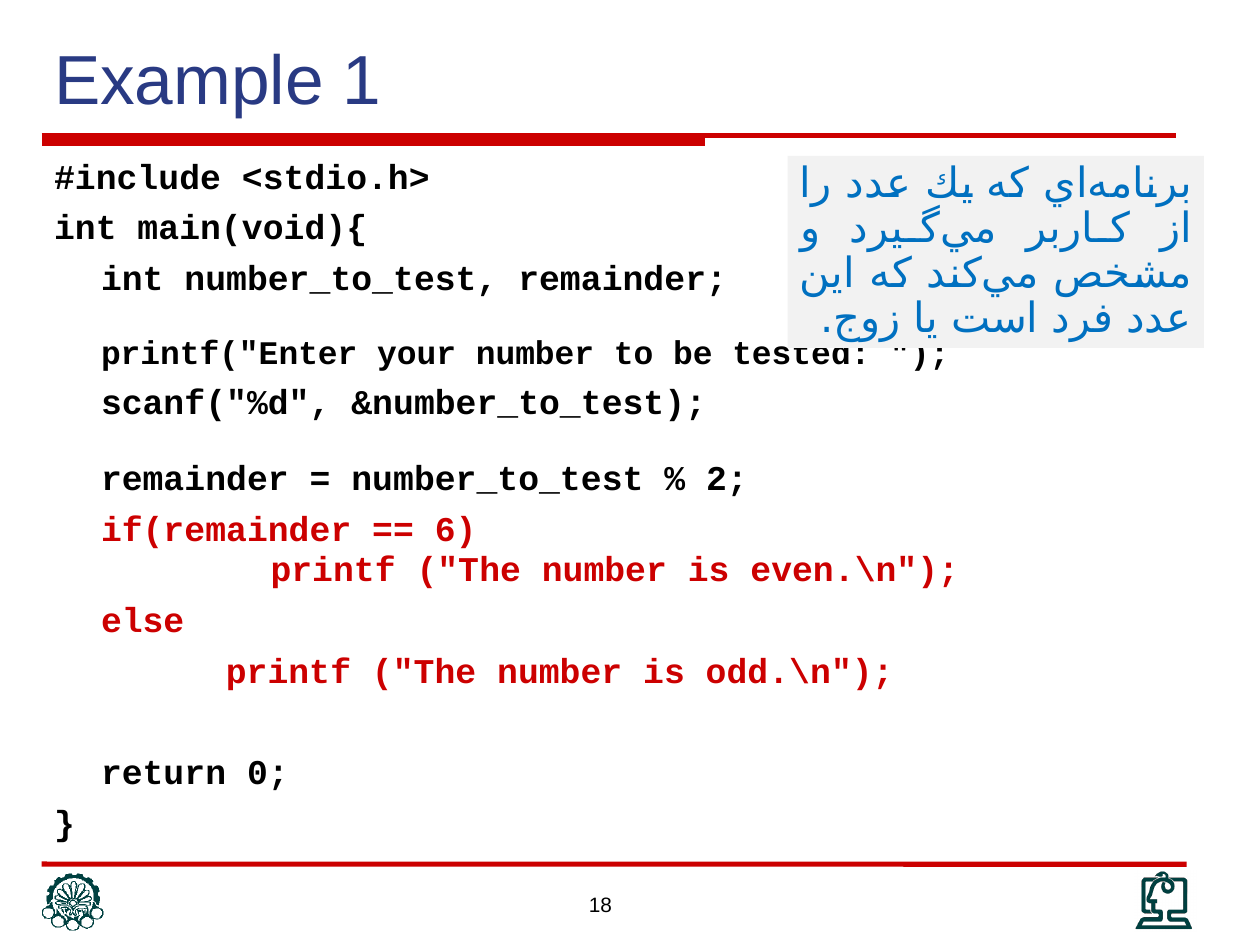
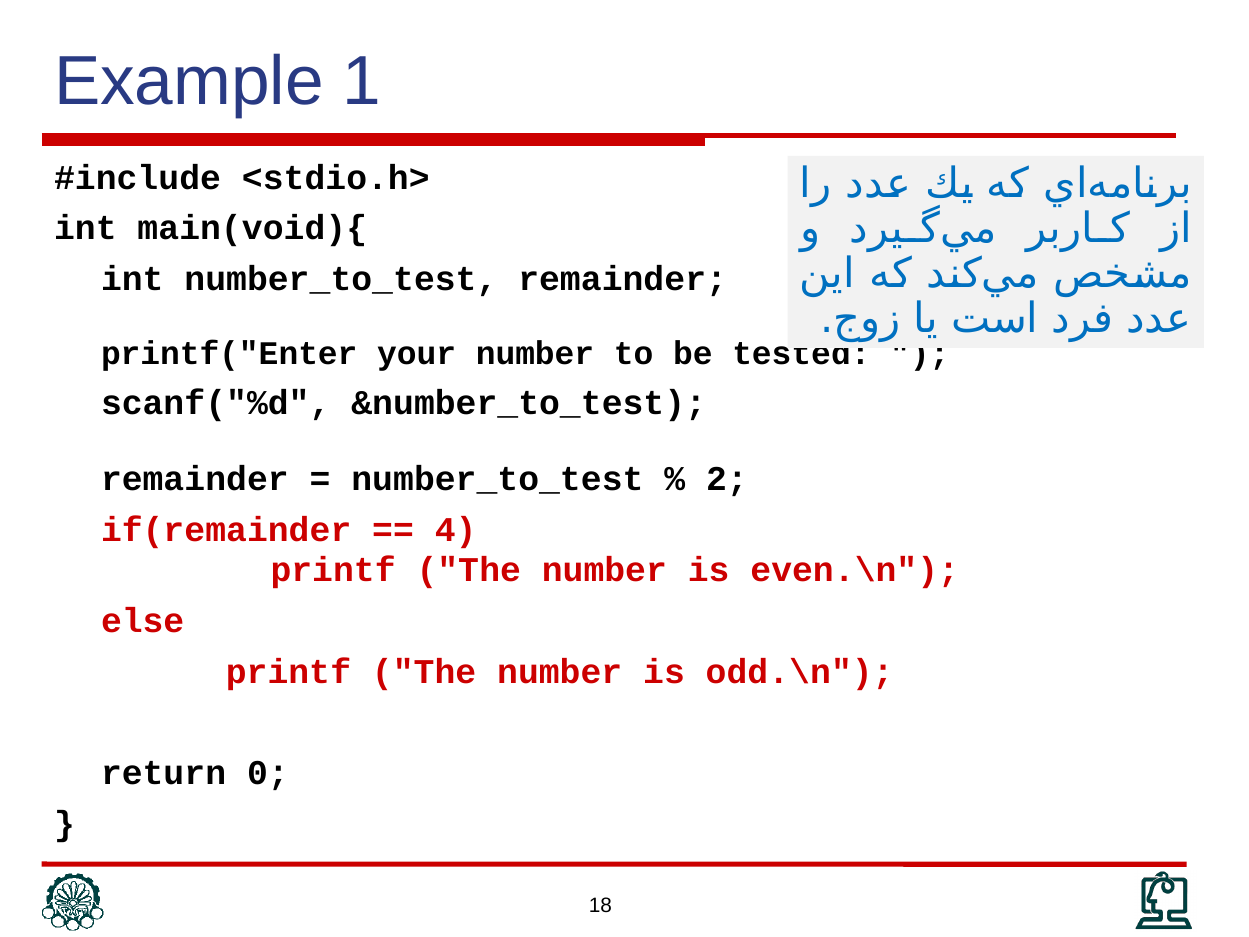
6: 6 -> 4
